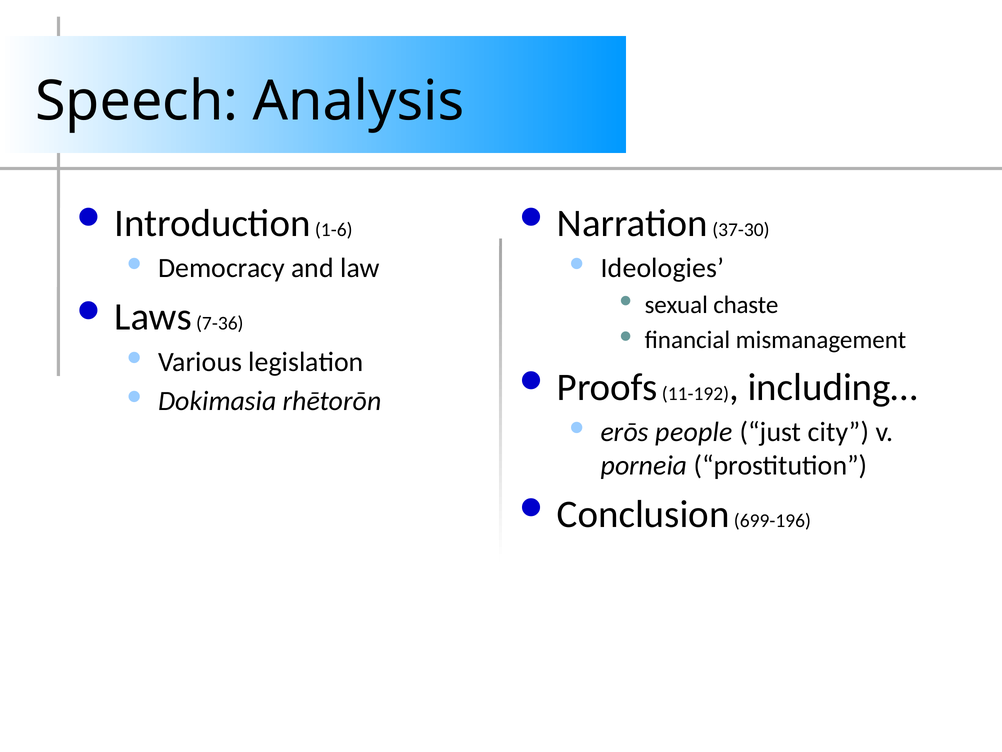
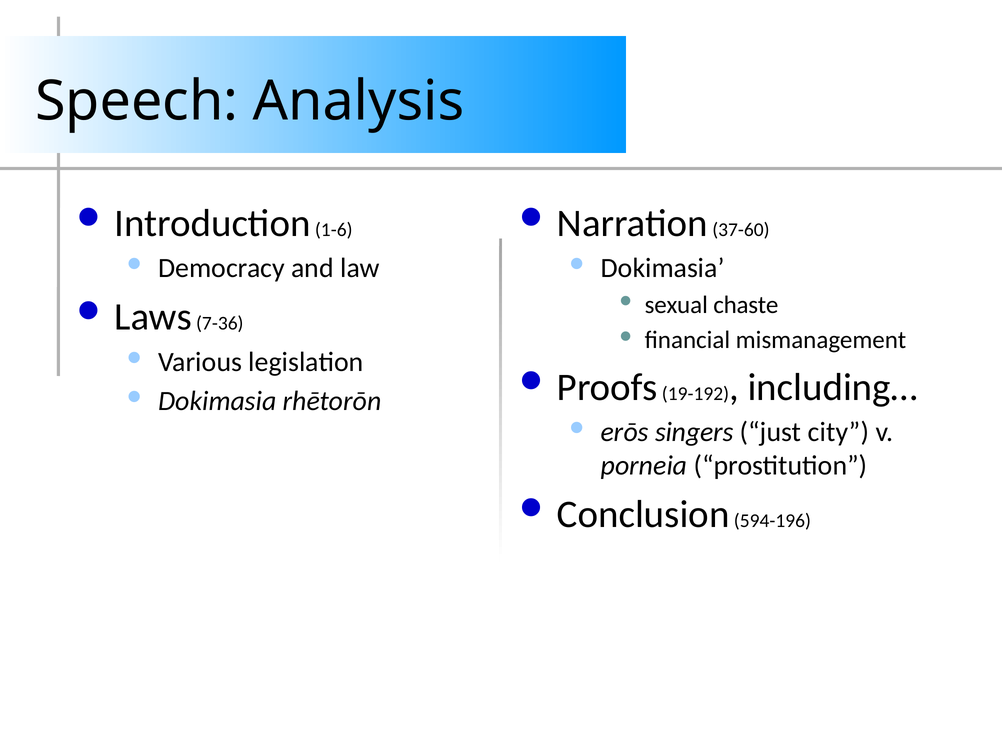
37-30: 37-30 -> 37-60
Ideologies at (663, 268): Ideologies -> Dokimasia
11-192: 11-192 -> 19-192
people: people -> singers
699-196: 699-196 -> 594-196
